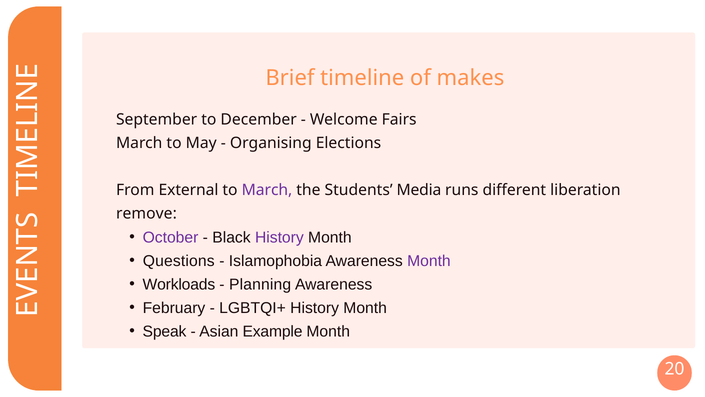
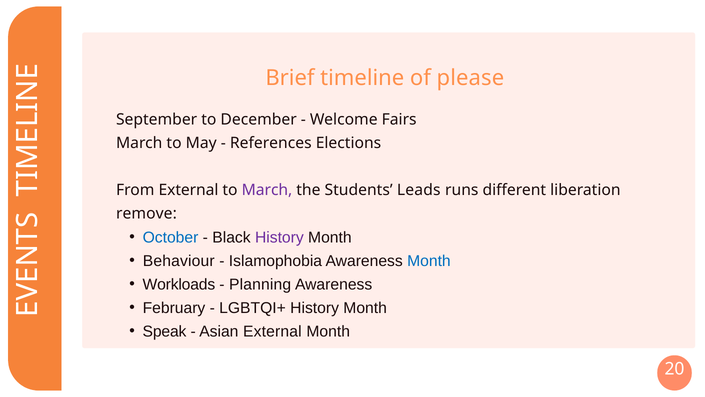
makes: makes -> please
Organising: Organising -> References
Media: Media -> Leads
October colour: purple -> blue
Questions: Questions -> Behaviour
Month at (429, 261) colour: purple -> blue
Asian Example: Example -> External
